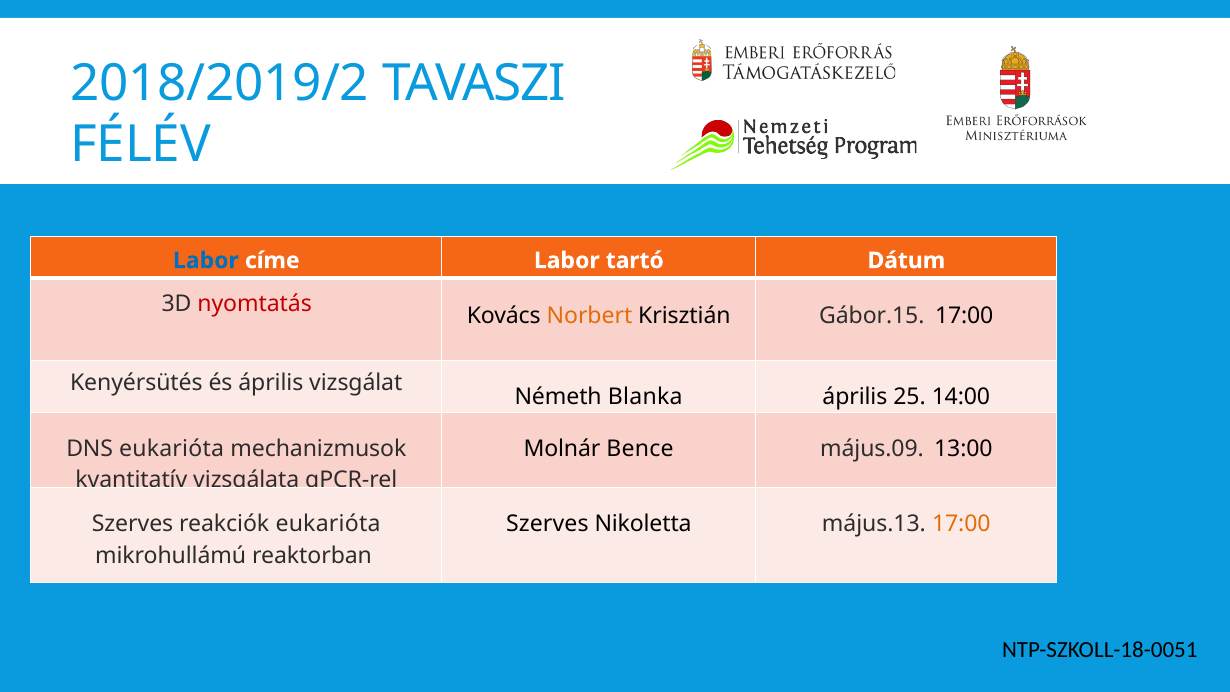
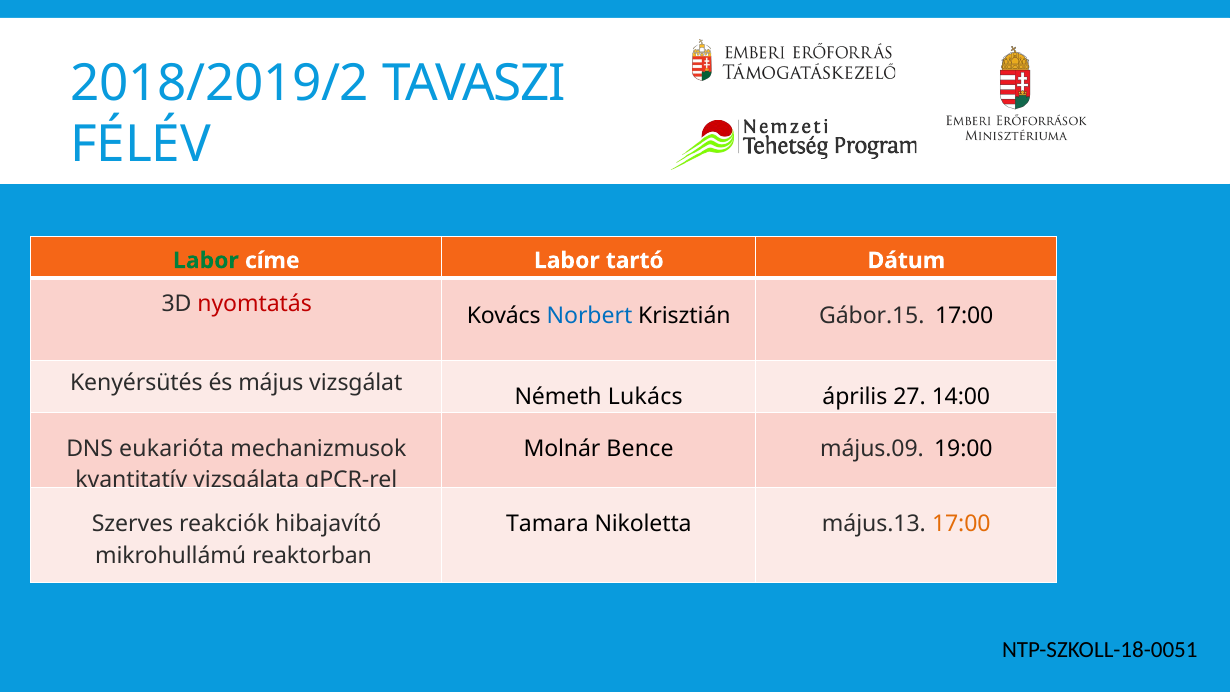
Labor at (206, 260) colour: blue -> green
Norbert colour: orange -> blue
és április: április -> május
Blanka: Blanka -> Lukács
25: 25 -> 27
13:00: 13:00 -> 19:00
reakciók eukarióta: eukarióta -> hibajavító
Szerves at (547, 524): Szerves -> Tamara
